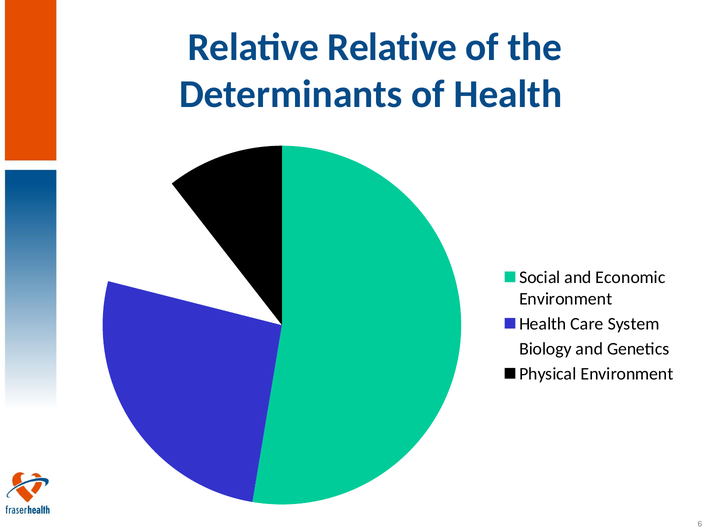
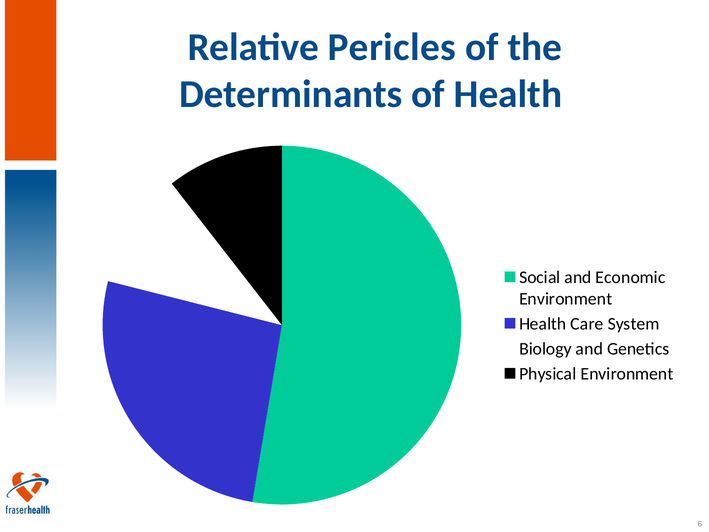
Relative Relative: Relative -> Pericles
